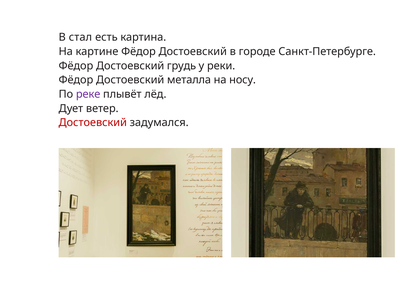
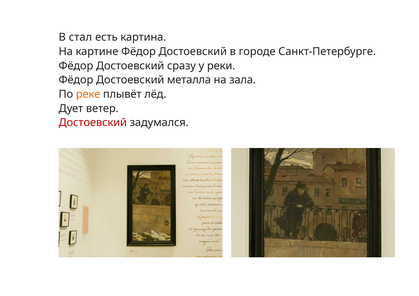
грудь: грудь -> сразу
носу: носу -> зала
реке colour: purple -> orange
